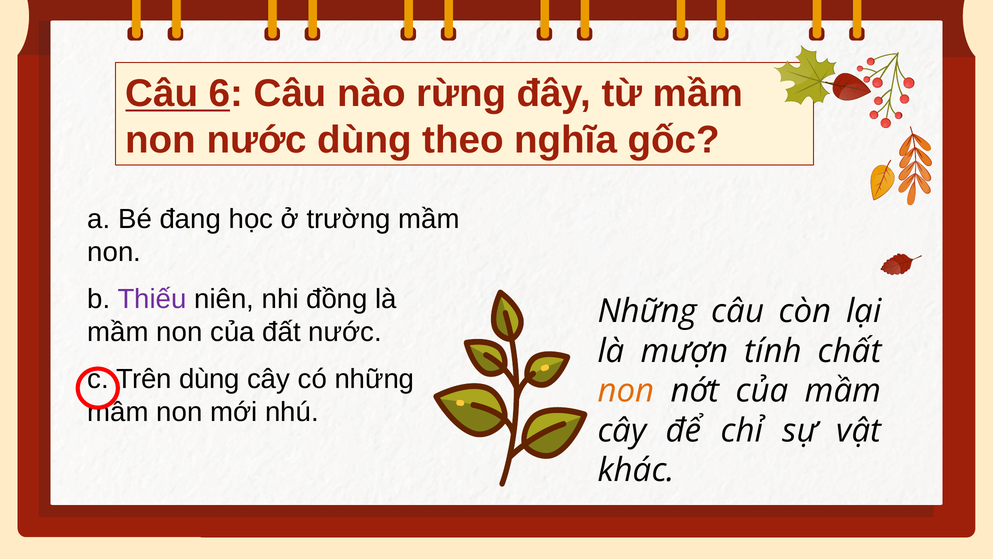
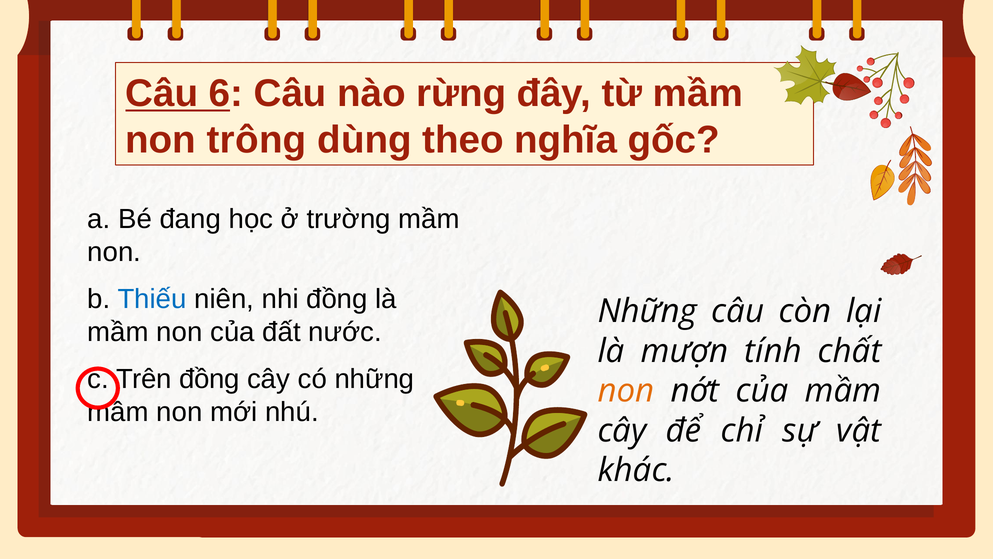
non nước: nước -> trông
Thiếu colour: purple -> blue
dùng at (210, 379): dùng -> đồng
